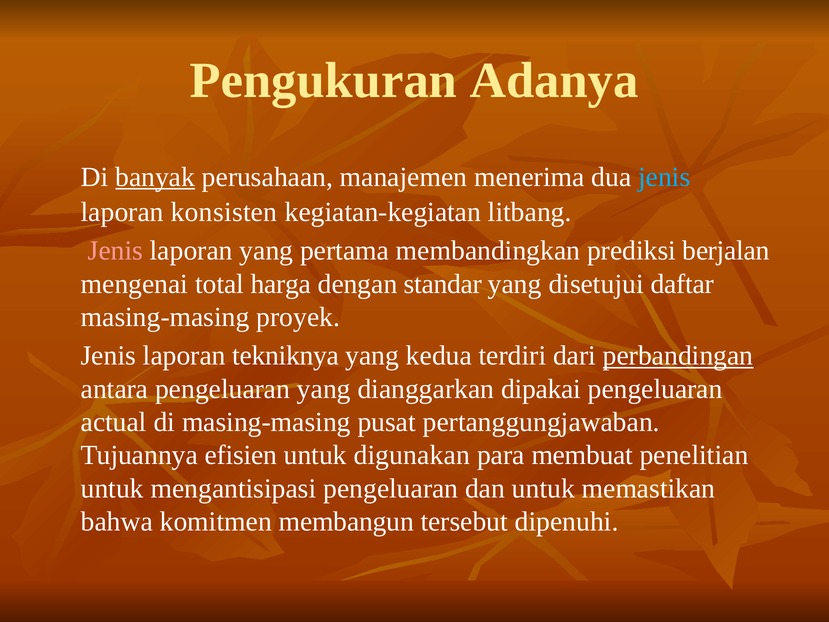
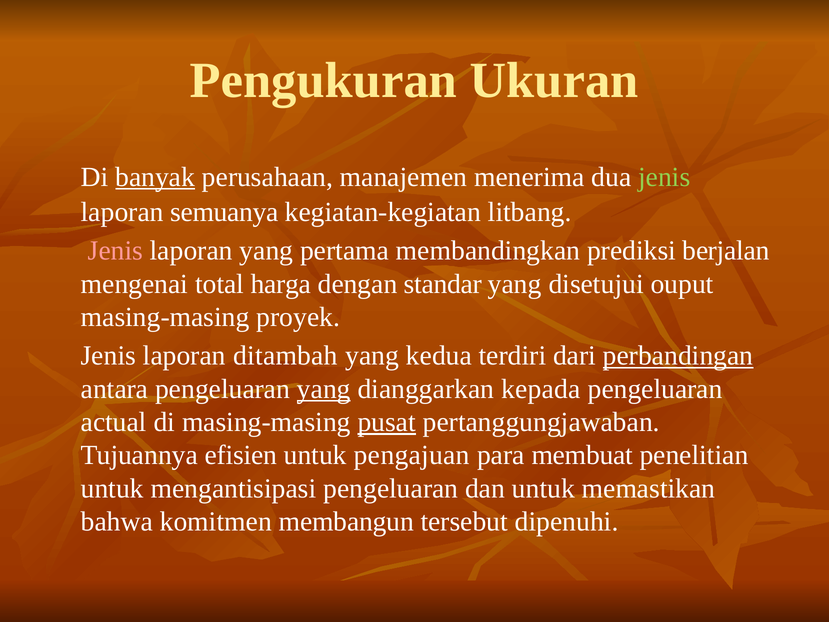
Adanya: Adanya -> Ukuran
jenis at (664, 177) colour: light blue -> light green
konsisten: konsisten -> semuanya
daftar: daftar -> ouput
tekniknya: tekniknya -> ditambah
yang at (324, 389) underline: none -> present
dipakai: dipakai -> kepada
pusat underline: none -> present
digunakan: digunakan -> pengajuan
